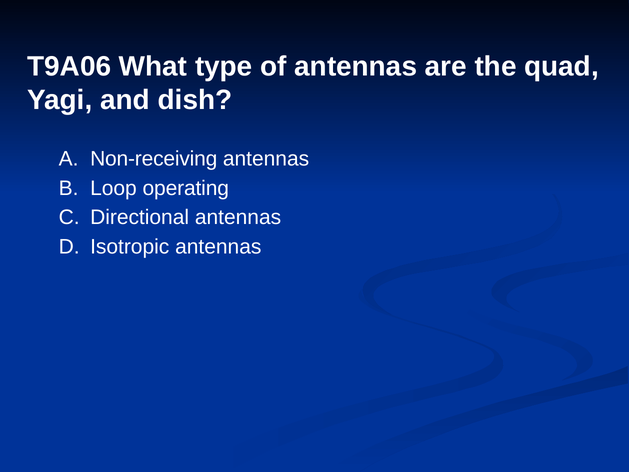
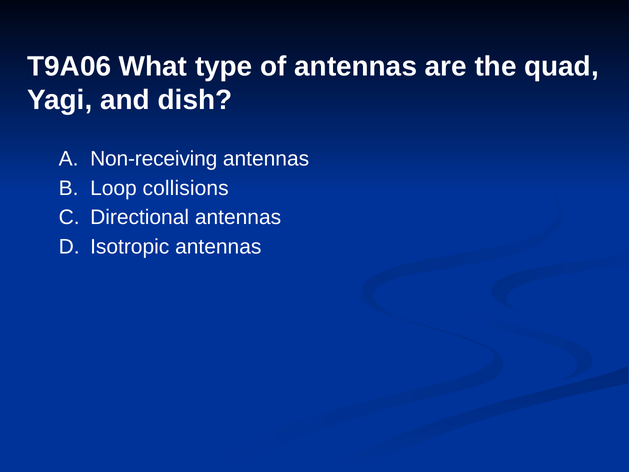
operating: operating -> collisions
